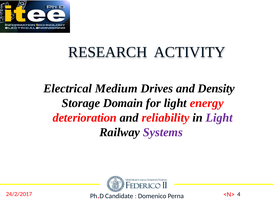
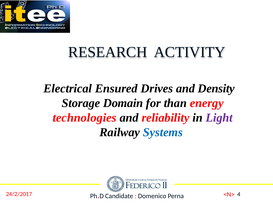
Medium: Medium -> Ensured
for light: light -> than
deterioration: deterioration -> technologies
Systems colour: purple -> blue
